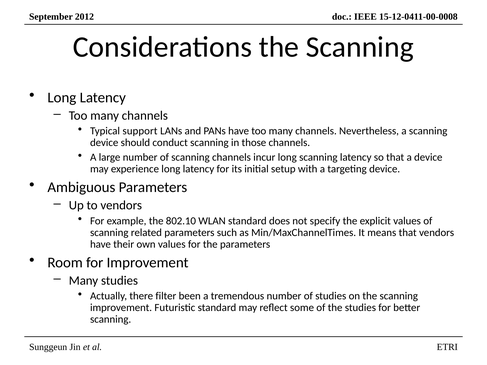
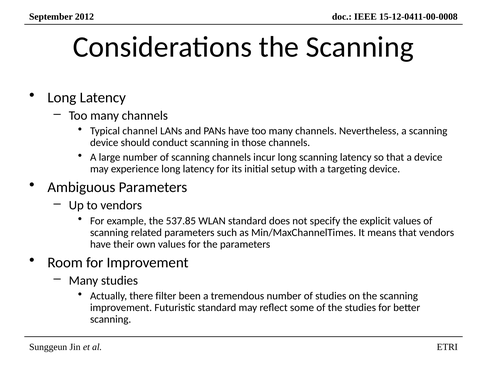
support: support -> channel
802.10: 802.10 -> 537.85
